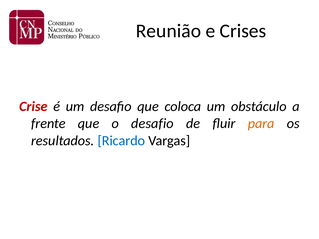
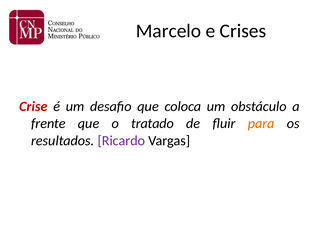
Reunião: Reunião -> Marcelo
o desafio: desafio -> tratado
Ricardo colour: blue -> purple
